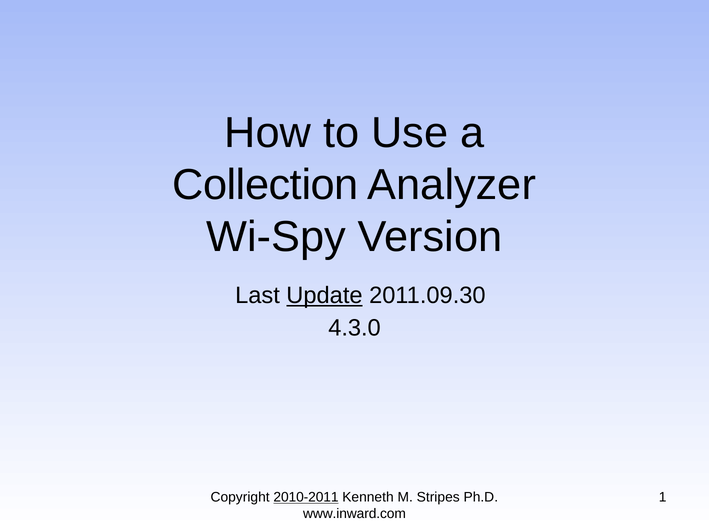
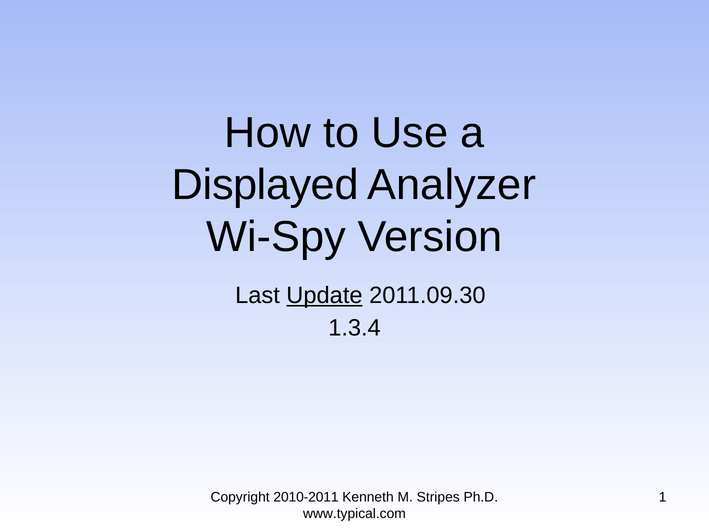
Collection: Collection -> Displayed
4.3.0: 4.3.0 -> 1.3.4
2010-2011 underline: present -> none
www.inward.com: www.inward.com -> www.typical.com
